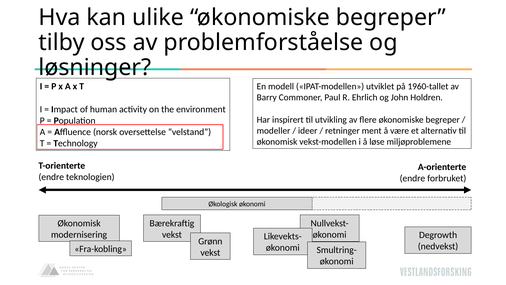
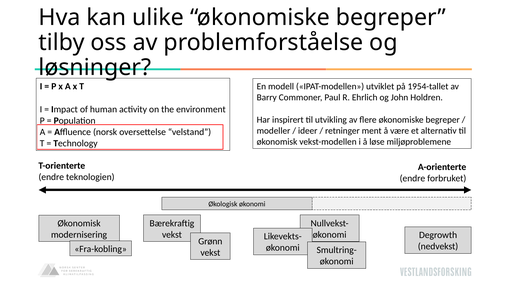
1960-tallet: 1960-tallet -> 1954-tallet
